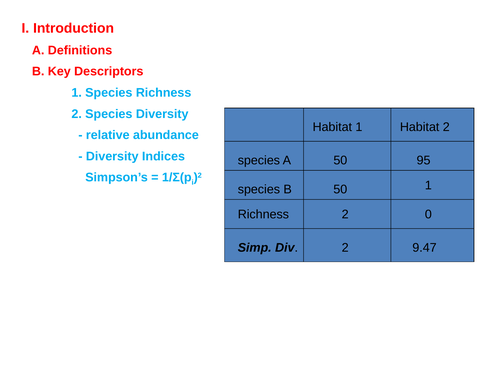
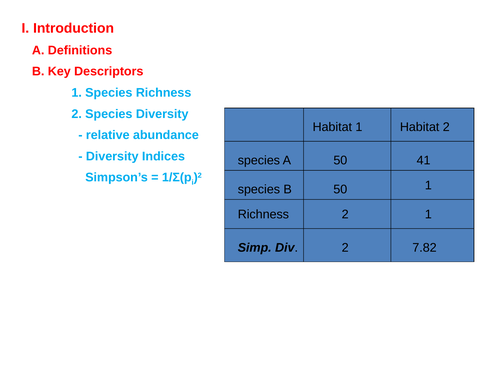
95: 95 -> 41
2 0: 0 -> 1
9.47: 9.47 -> 7.82
